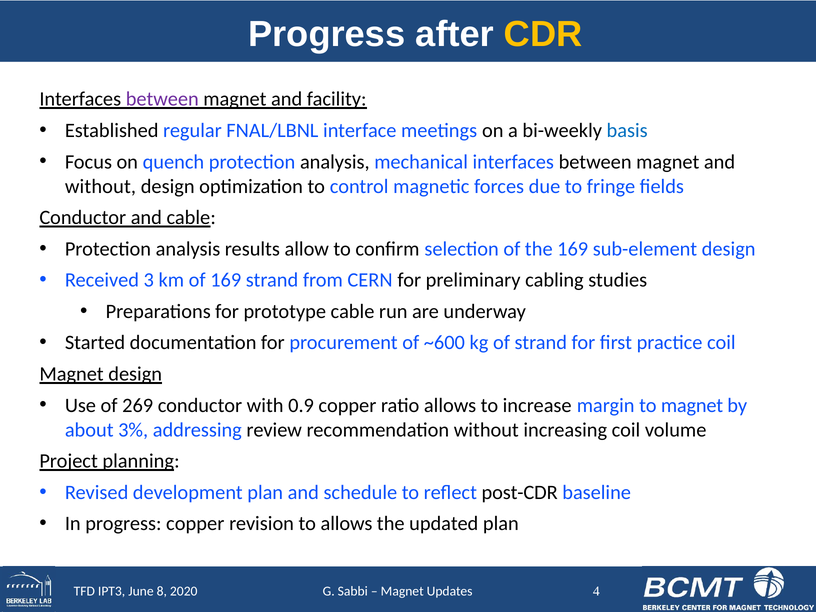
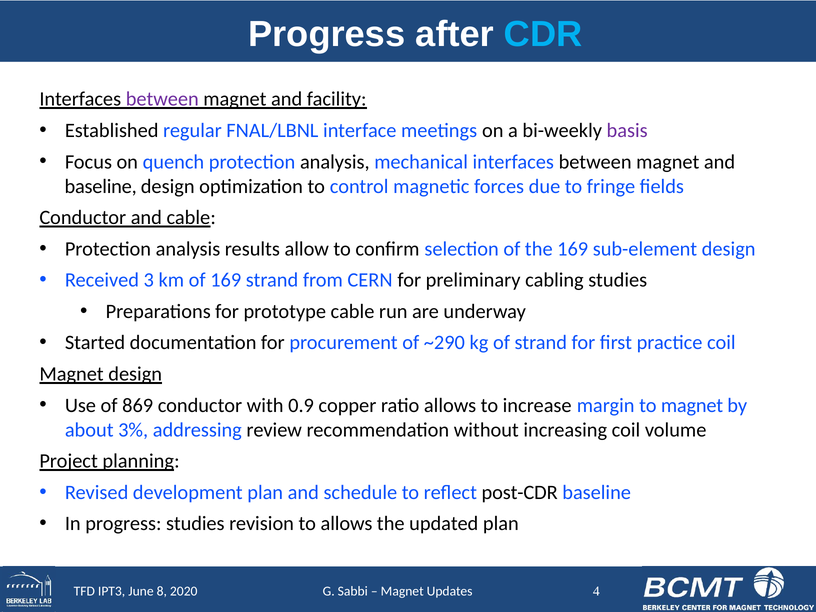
CDR colour: yellow -> light blue
basis colour: blue -> purple
without at (100, 186): without -> baseline
~600: ~600 -> ~290
269: 269 -> 869
progress copper: copper -> studies
